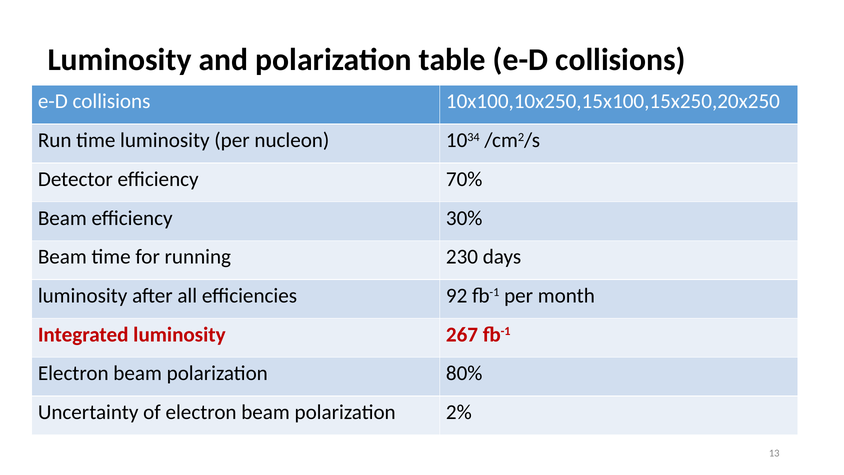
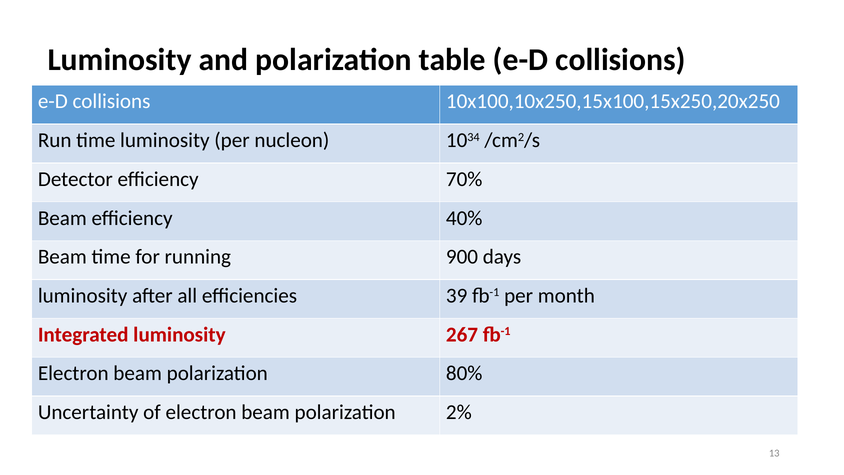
30%: 30% -> 40%
230: 230 -> 900
92: 92 -> 39
